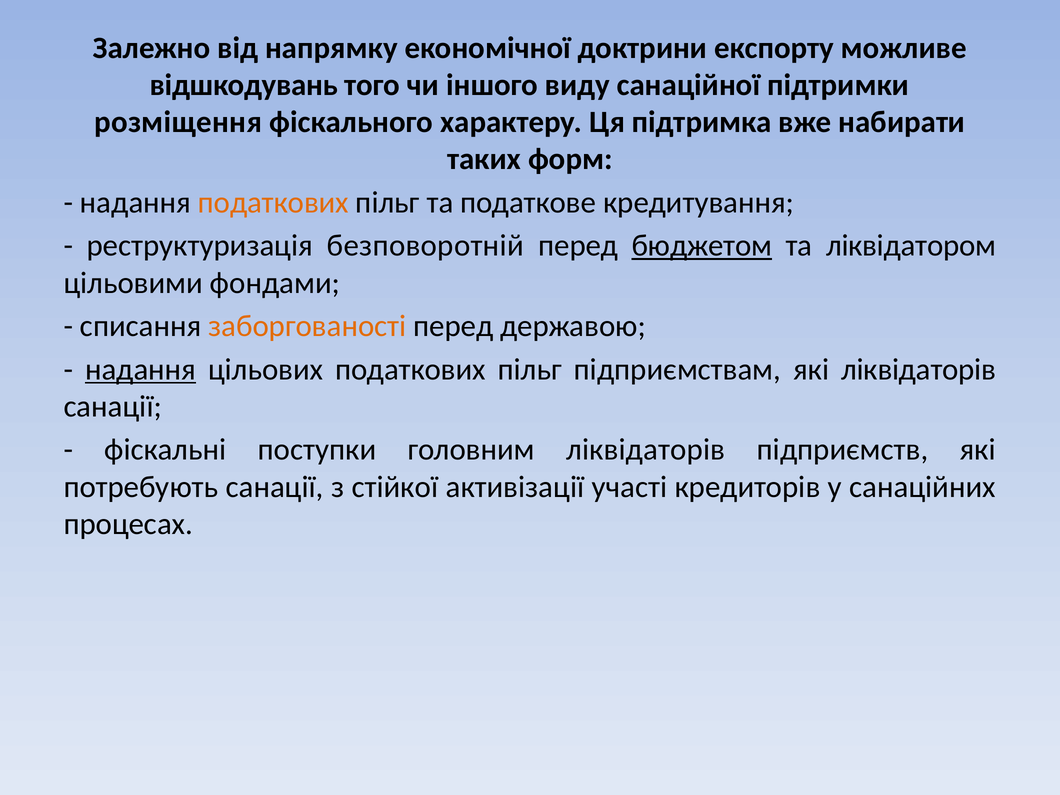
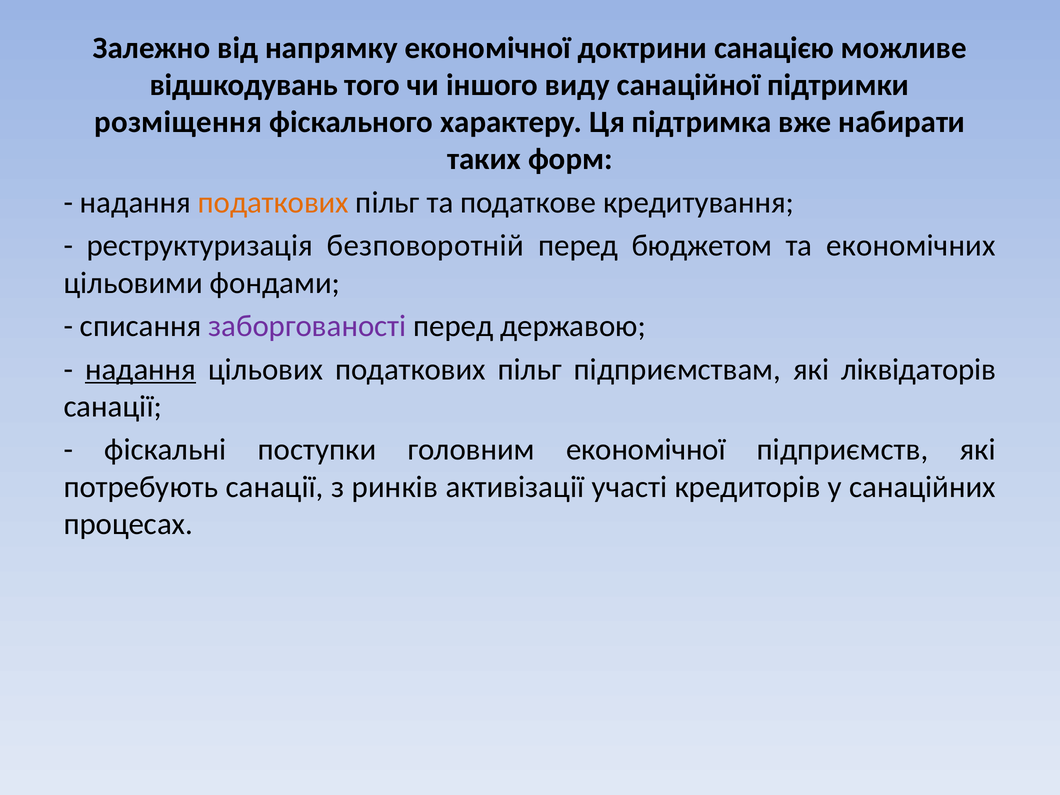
експорту: експорту -> санацією
бюджетом underline: present -> none
ліквідатором: ліквідатором -> економічних
заборгованості colour: orange -> purple
головним ліквідаторів: ліквідаторів -> економічної
стійкої: стійкої -> ринків
